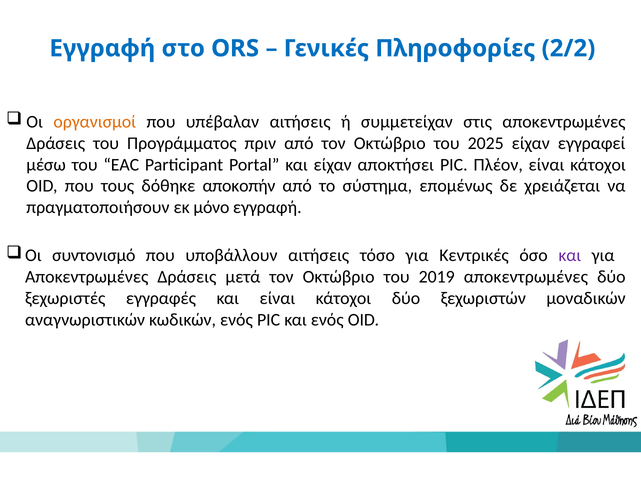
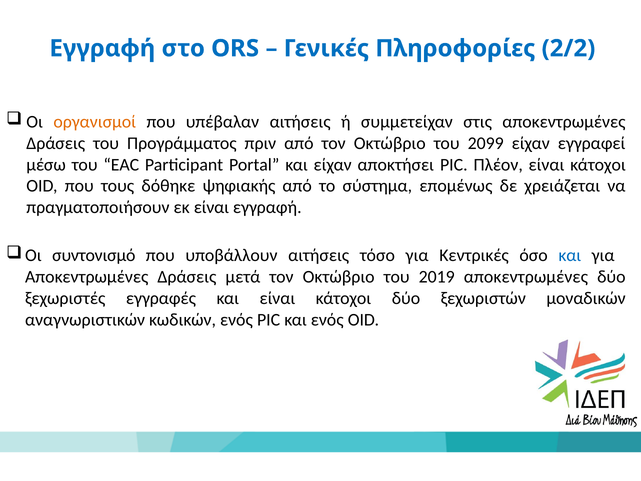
2025: 2025 -> 2099
αποκοπήν: αποκοπήν -> ψηφιακής
εκ μόνο: μόνο -> είναι
και at (570, 255) colour: purple -> blue
